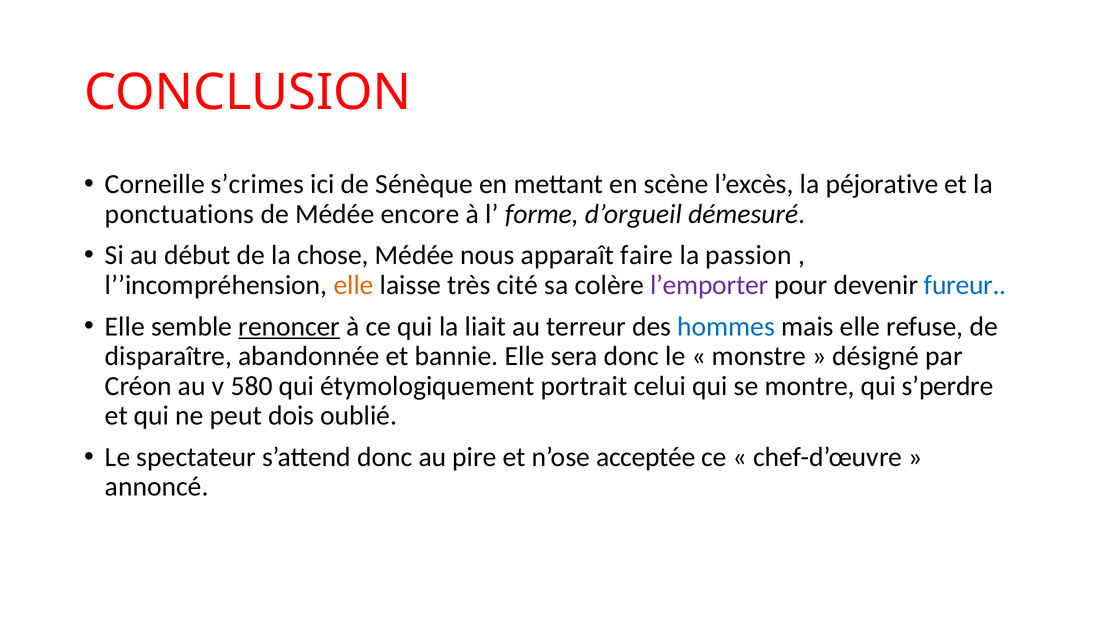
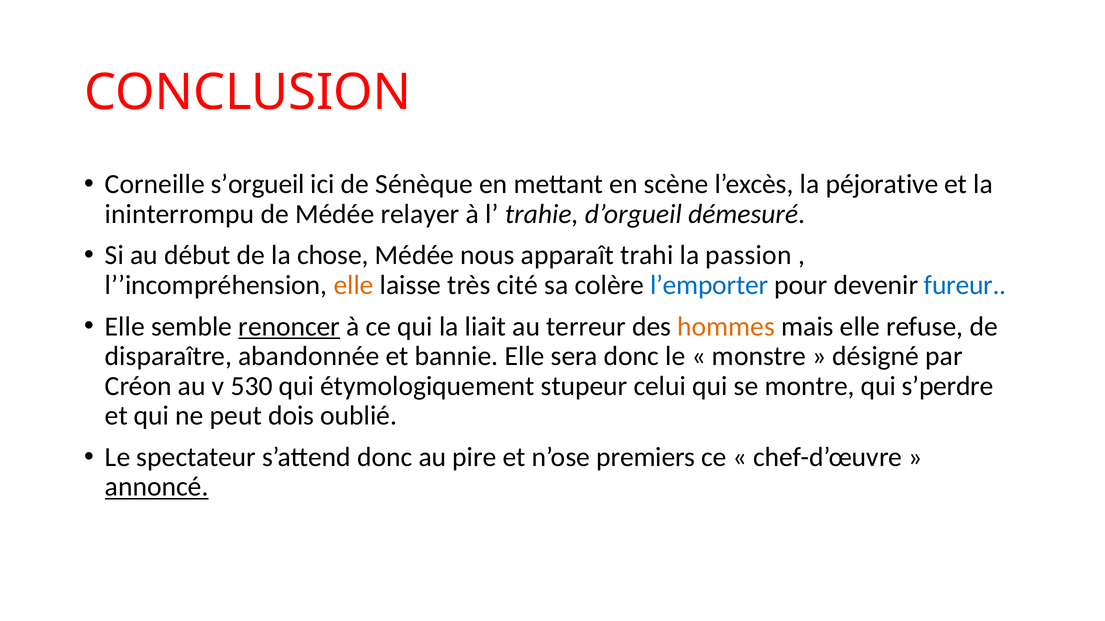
s’crimes: s’crimes -> s’orgueil
ponctuations: ponctuations -> ininterrompu
encore: encore -> relayer
forme: forme -> trahie
faire: faire -> trahi
l’emporter colour: purple -> blue
hommes colour: blue -> orange
580: 580 -> 530
portrait: portrait -> stupeur
acceptée: acceptée -> premiers
annoncé underline: none -> present
